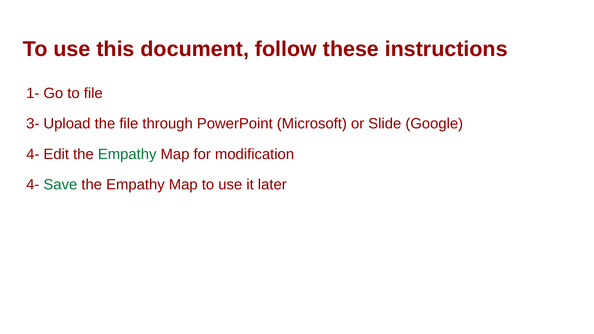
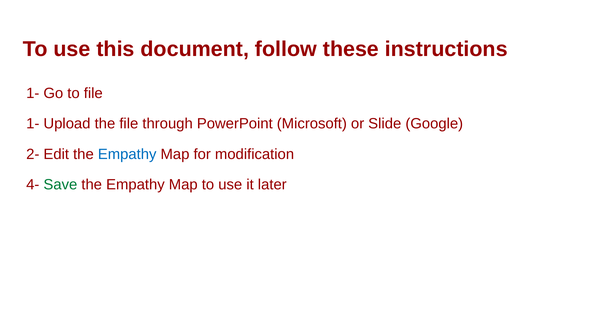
3- at (33, 124): 3- -> 1-
4- at (33, 154): 4- -> 2-
Empathy at (127, 154) colour: green -> blue
